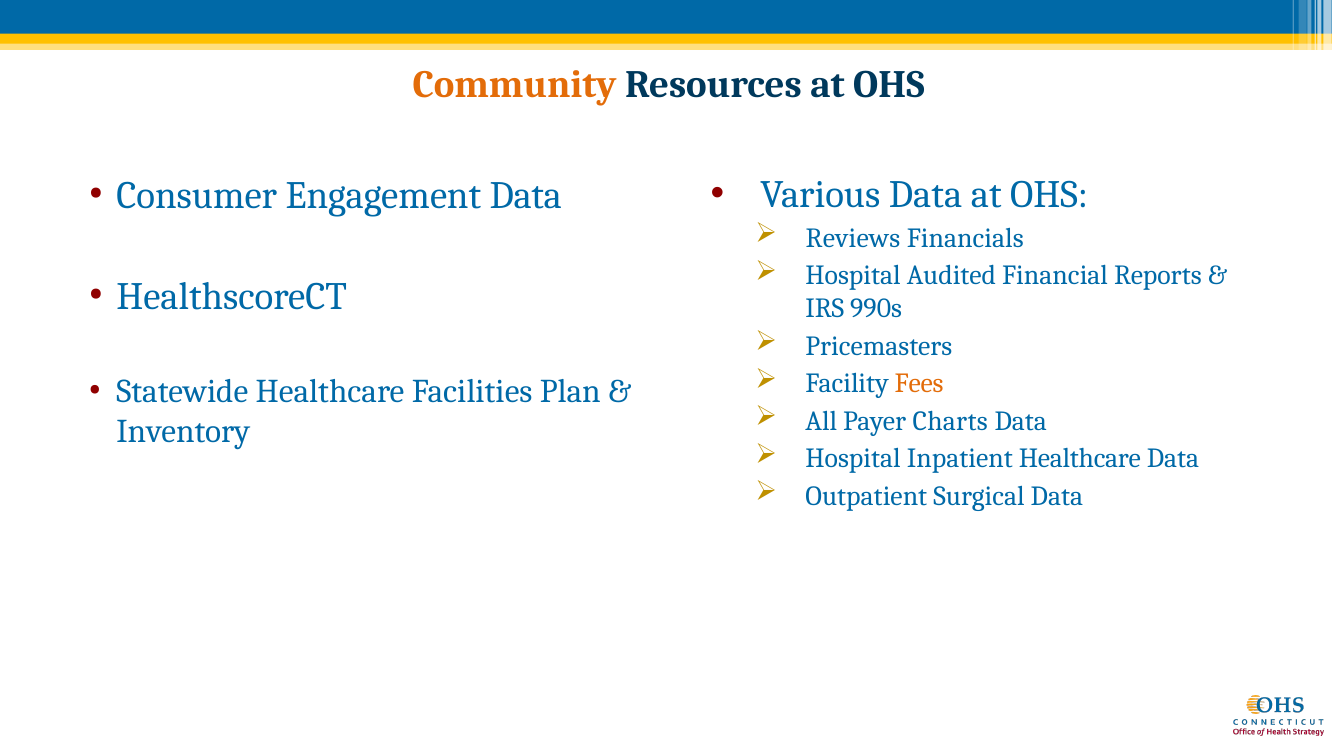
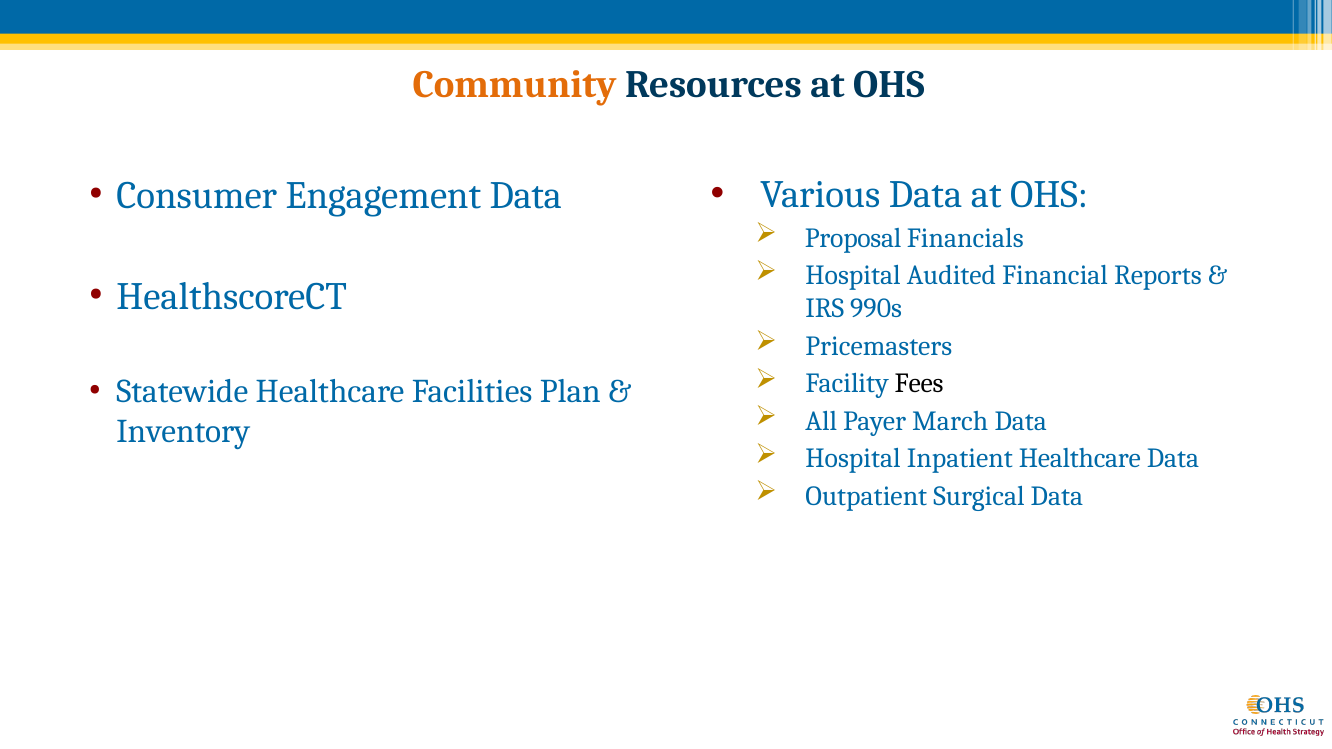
Reviews: Reviews -> Proposal
Fees colour: orange -> black
Charts: Charts -> March
